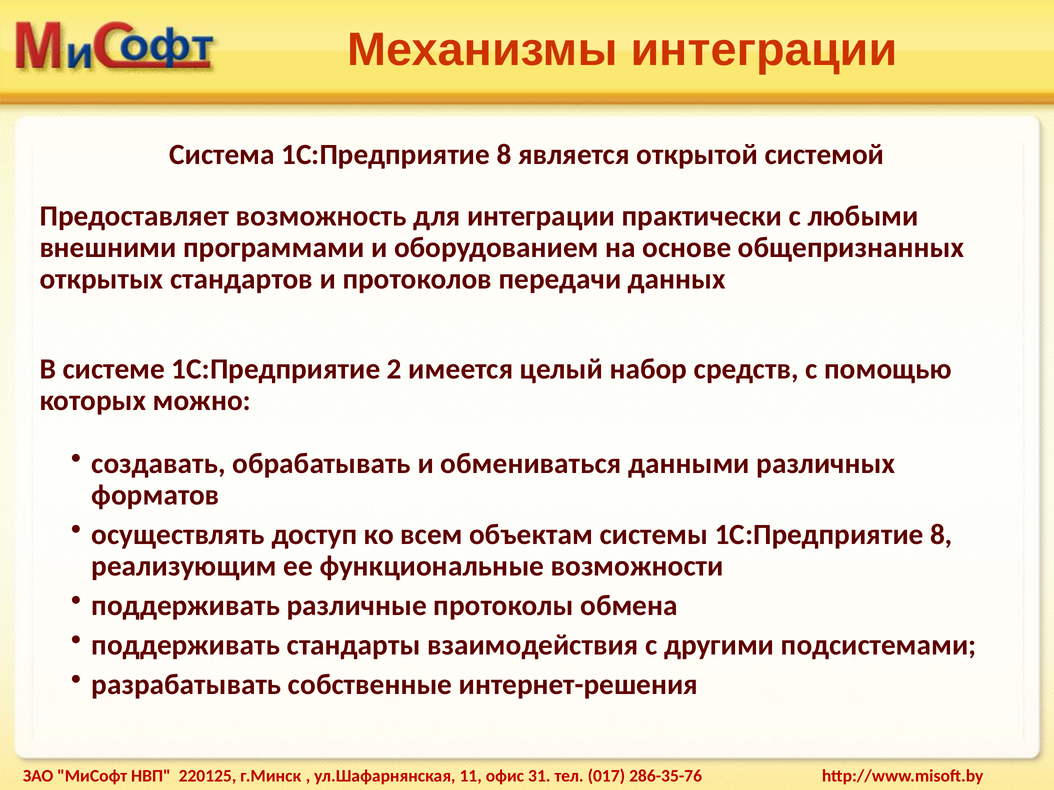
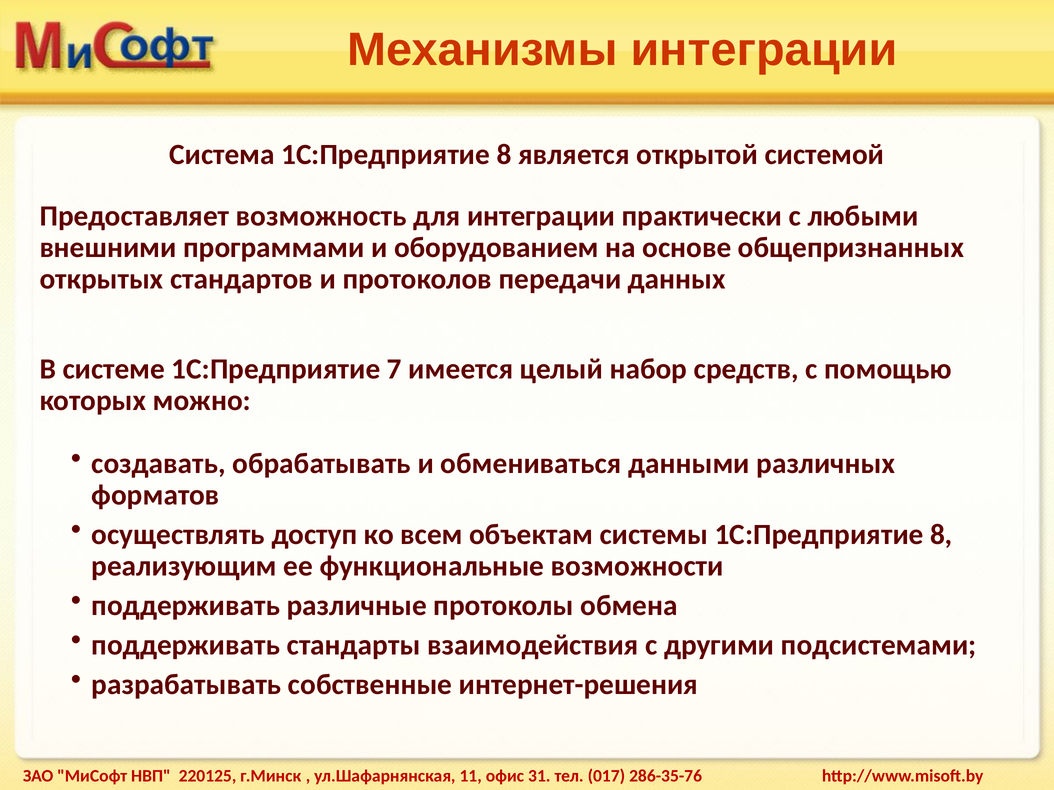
2: 2 -> 7
